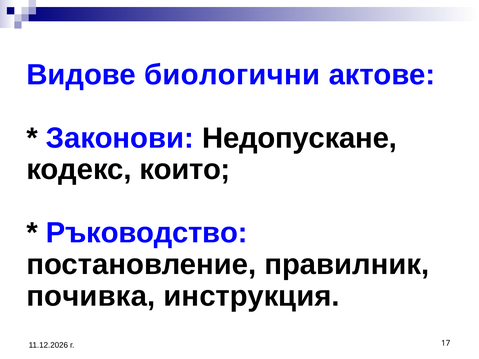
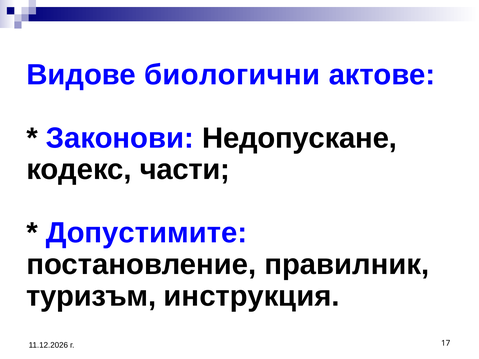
които: които -> части
Ръководство: Ръководство -> Допустимите
почивка: почивка -> туризъм
